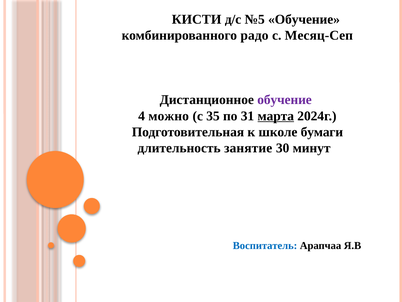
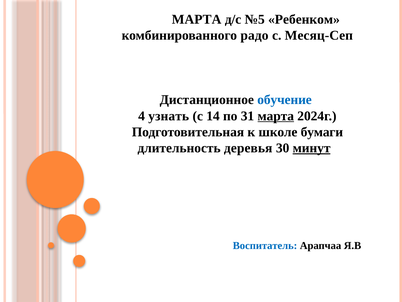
КИСТИ at (197, 19): КИСТИ -> МАРТА
№5 Обучение: Обучение -> Ребенком
обучение at (285, 100) colour: purple -> blue
можно: можно -> узнать
35: 35 -> 14
занятие: занятие -> деревья
минут underline: none -> present
